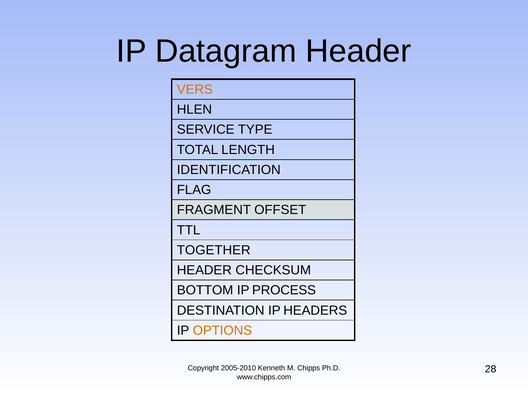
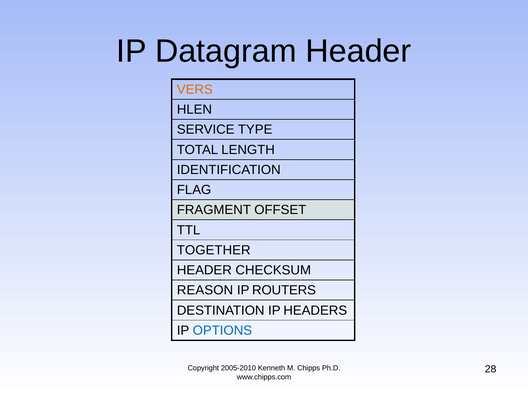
BOTTOM: BOTTOM -> REASON
PROCESS: PROCESS -> ROUTERS
OPTIONS colour: orange -> blue
